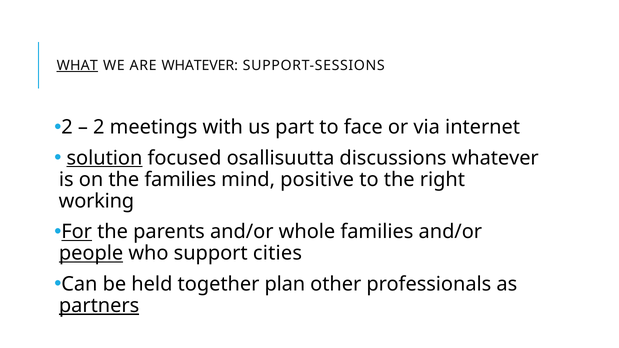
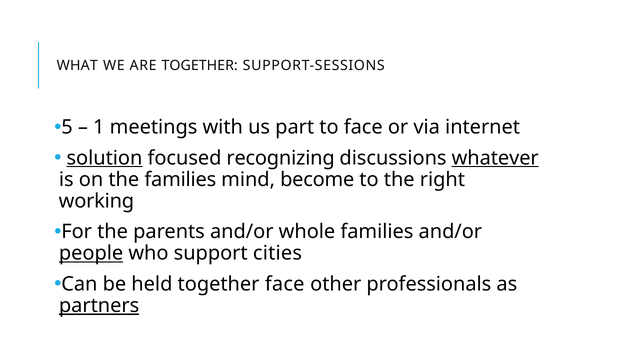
WHAT underline: present -> none
ARE WHATEVER: WHATEVER -> TOGETHER
2 at (67, 127): 2 -> 5
2 at (99, 127): 2 -> 1
osallisuutta: osallisuutta -> recognizing
whatever at (495, 158) underline: none -> present
positive: positive -> become
For underline: present -> none
together plan: plan -> face
